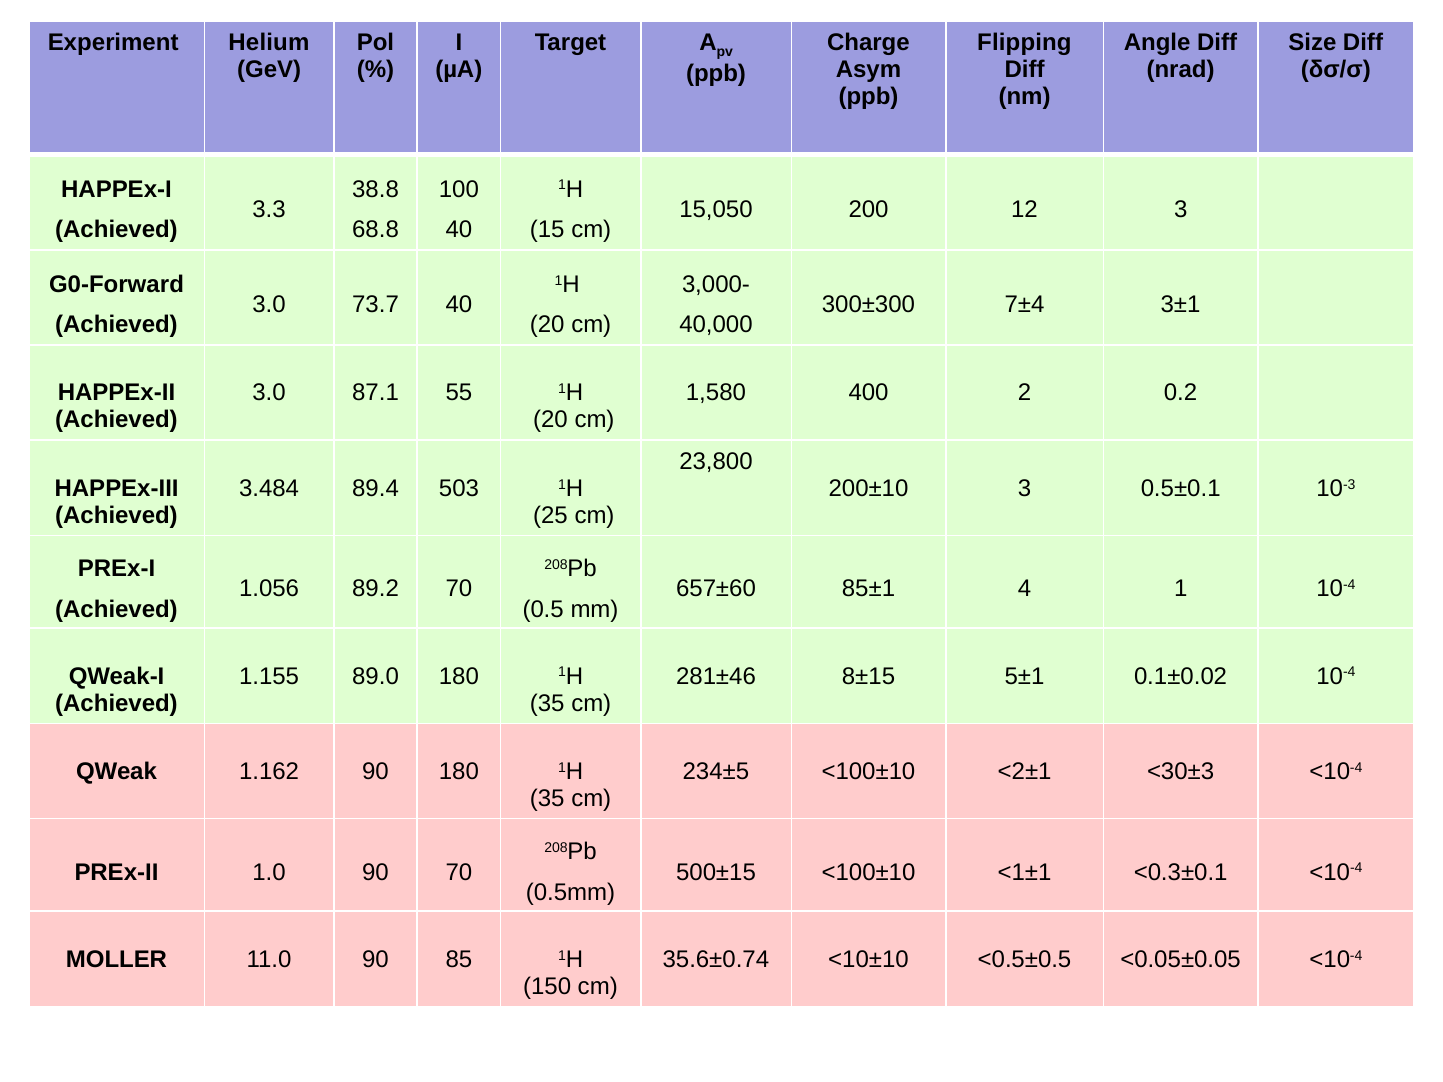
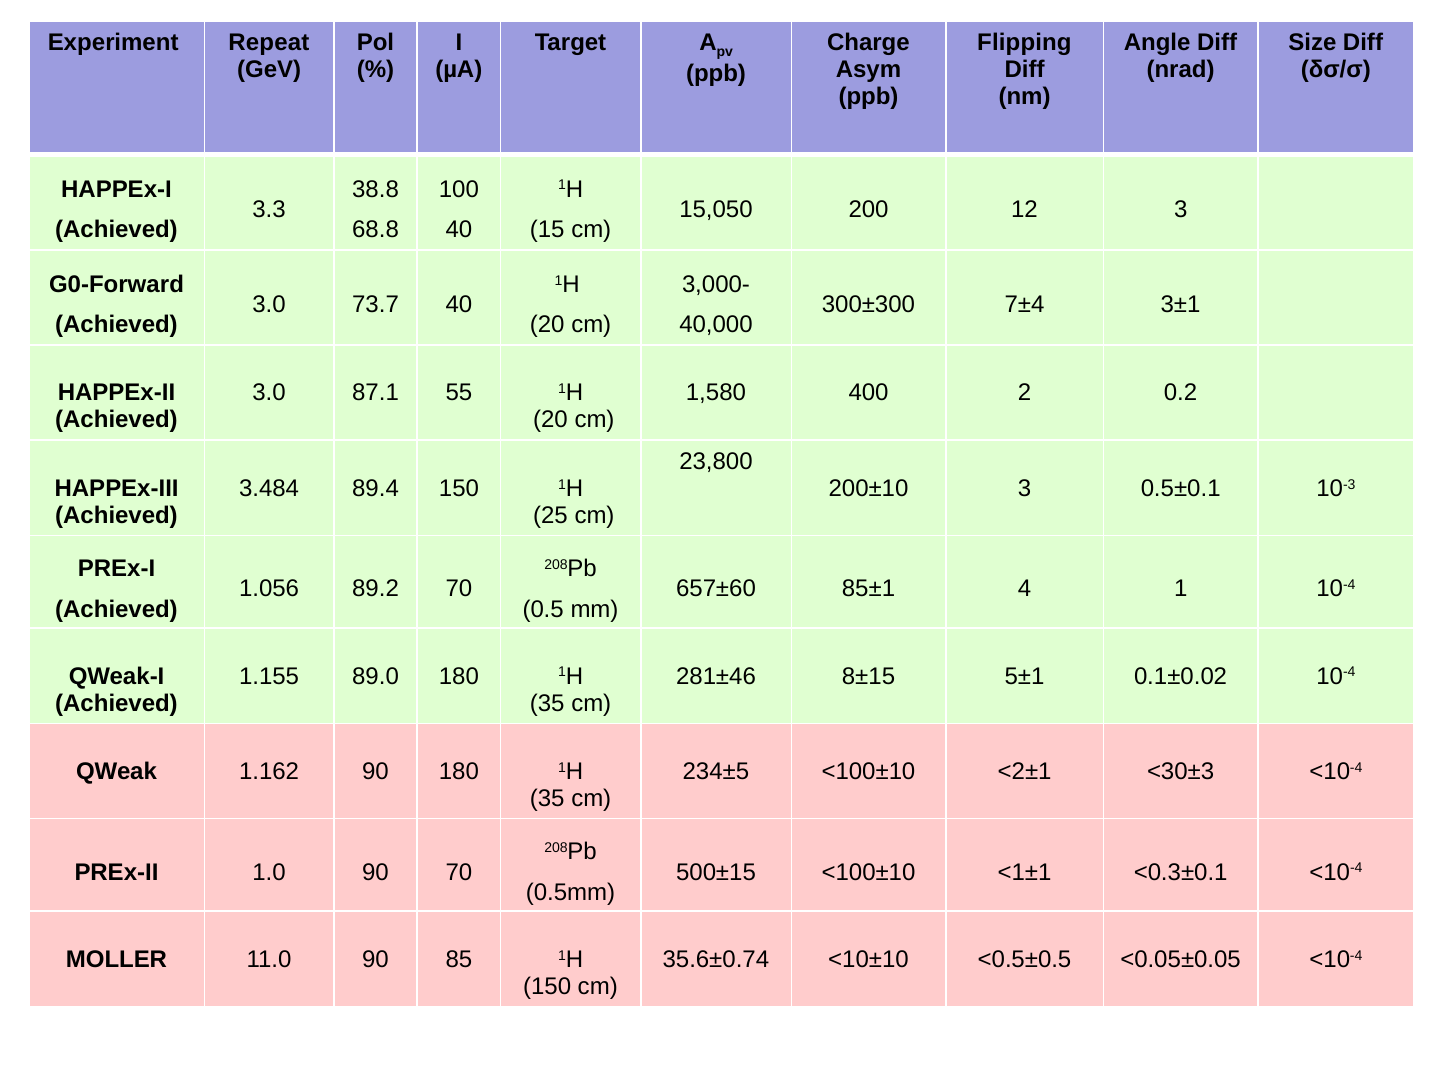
Helium: Helium -> Repeat
89.4 503: 503 -> 150
